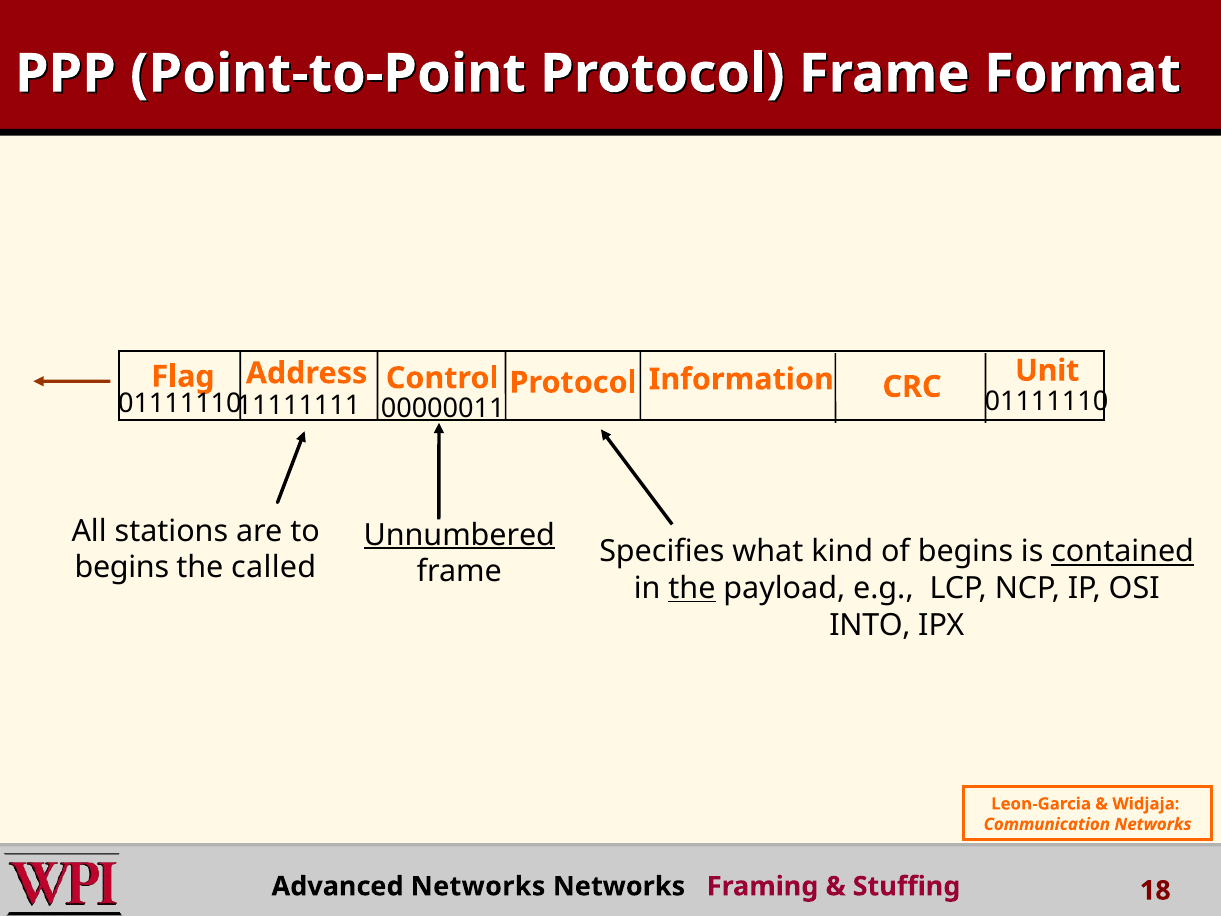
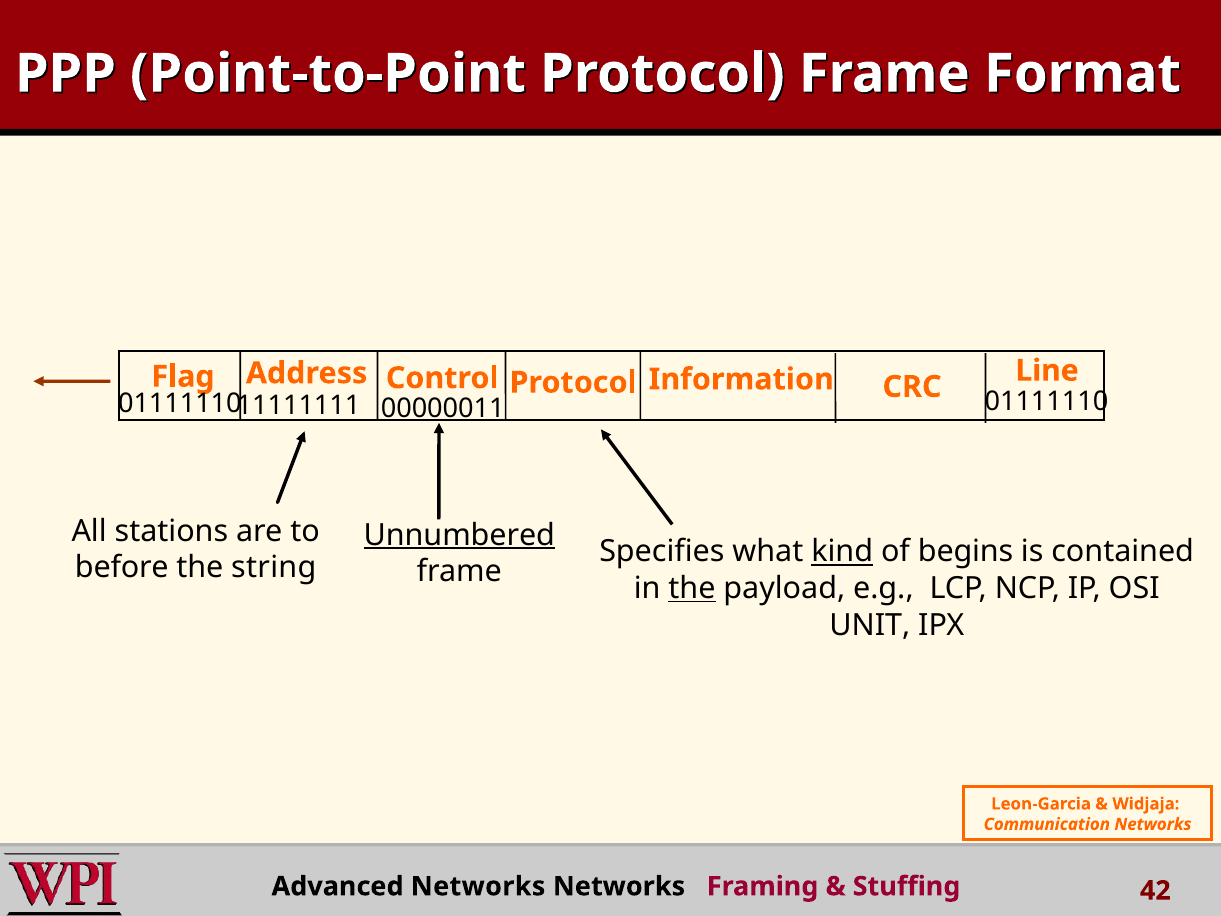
Unit: Unit -> Line
kind underline: none -> present
contained underline: present -> none
begins at (122, 568): begins -> before
called: called -> string
INTO: INTO -> UNIT
18: 18 -> 42
